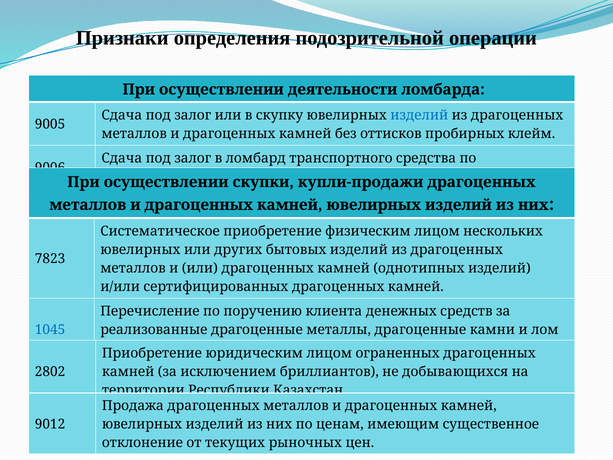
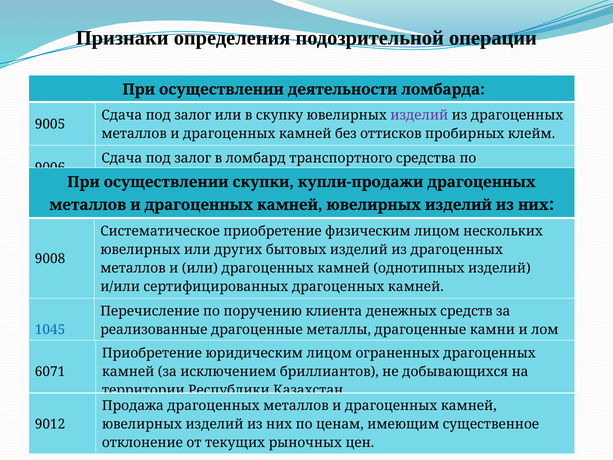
изделий at (419, 115) colour: blue -> purple
7823: 7823 -> 9008
2802: 2802 -> 6071
